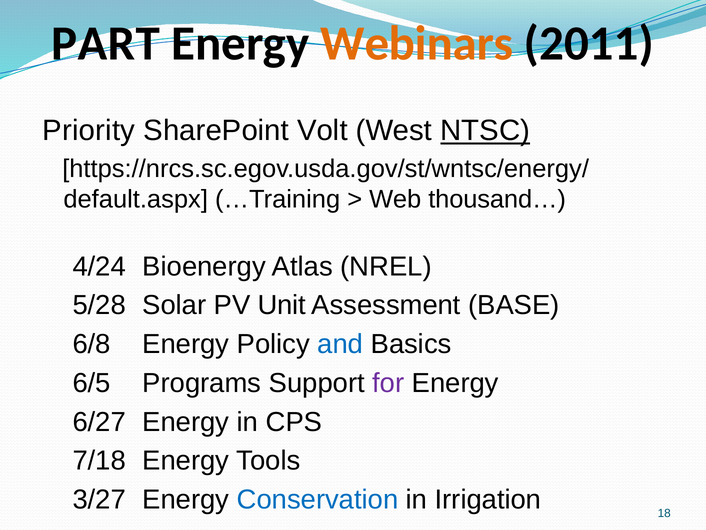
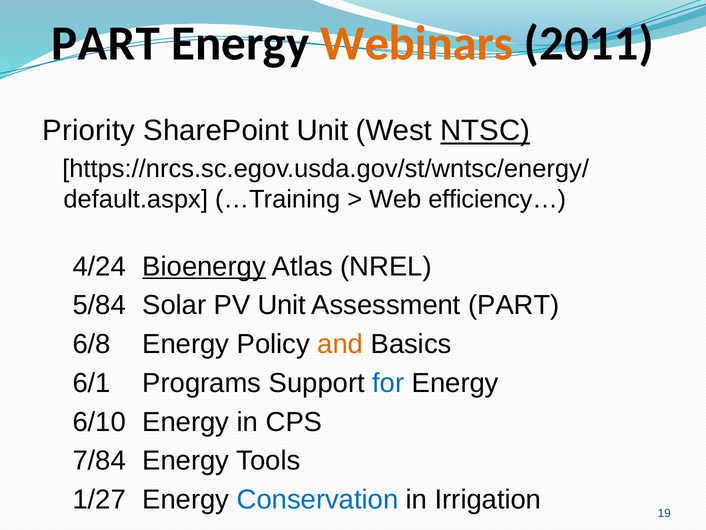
SharePoint Volt: Volt -> Unit
thousand…: thousand… -> efficiency…
Bioenergy underline: none -> present
5/28: 5/28 -> 5/84
Assessment BASE: BASE -> PART
and colour: blue -> orange
6/5: 6/5 -> 6/1
for colour: purple -> blue
6/27: 6/27 -> 6/10
7/18: 7/18 -> 7/84
3/27: 3/27 -> 1/27
18: 18 -> 19
